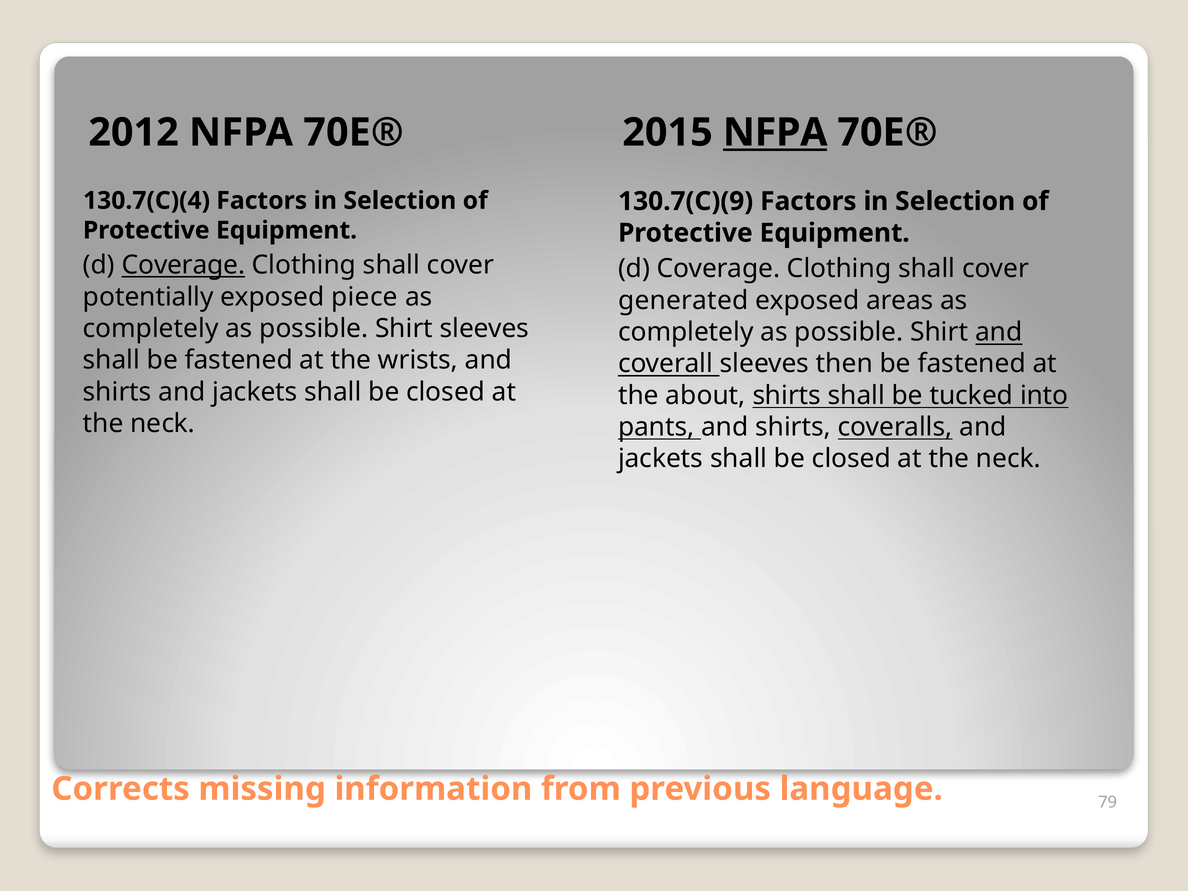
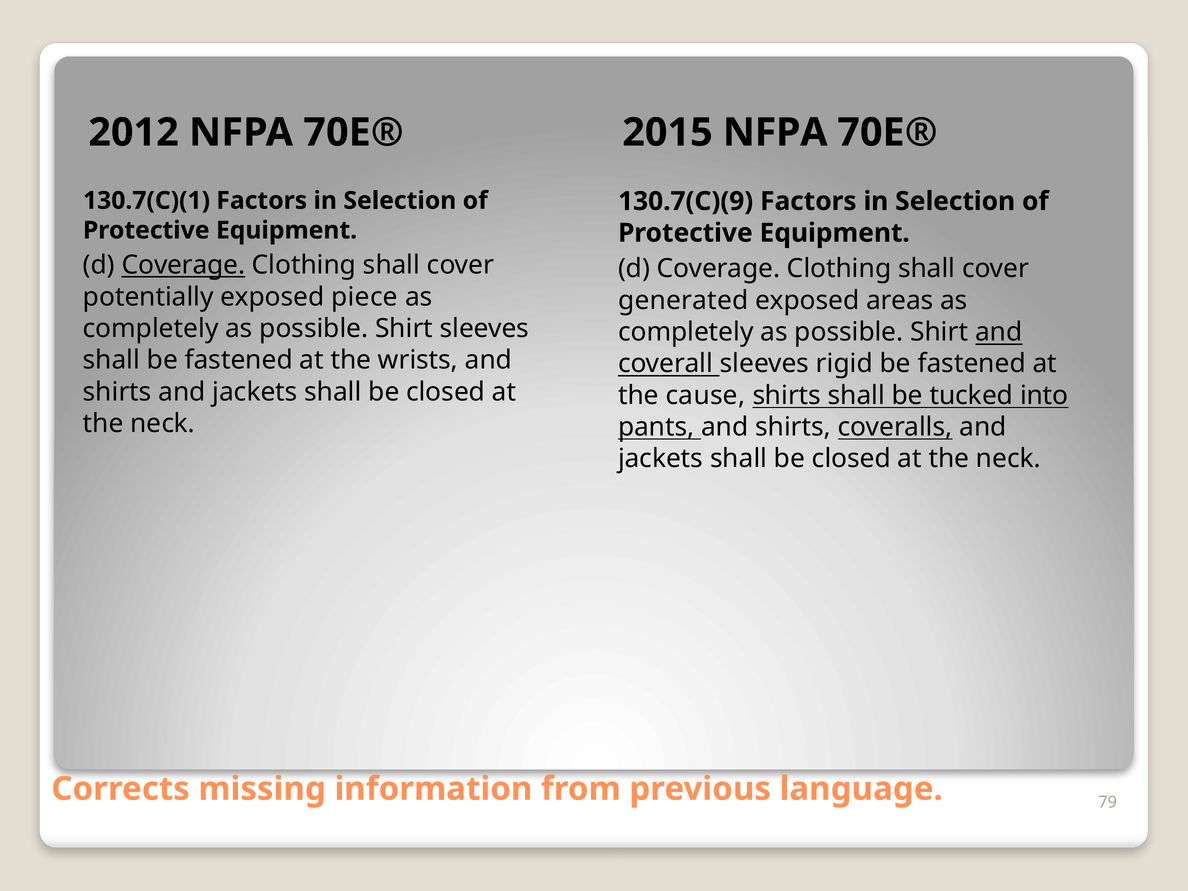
NFPA at (775, 133) underline: present -> none
130.7(C)(4: 130.7(C)(4 -> 130.7(C)(1
then: then -> rigid
about: about -> cause
